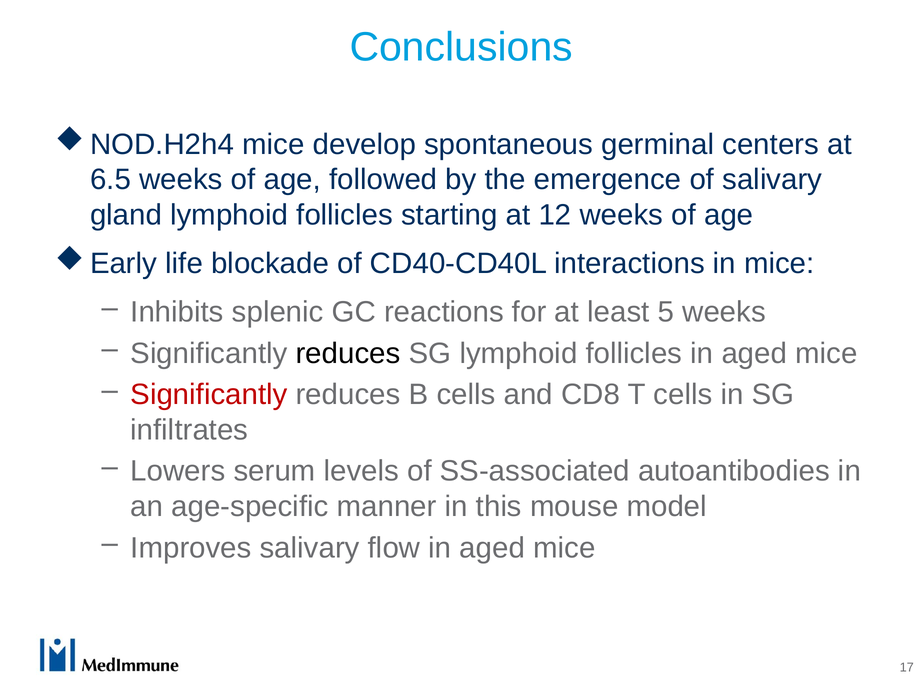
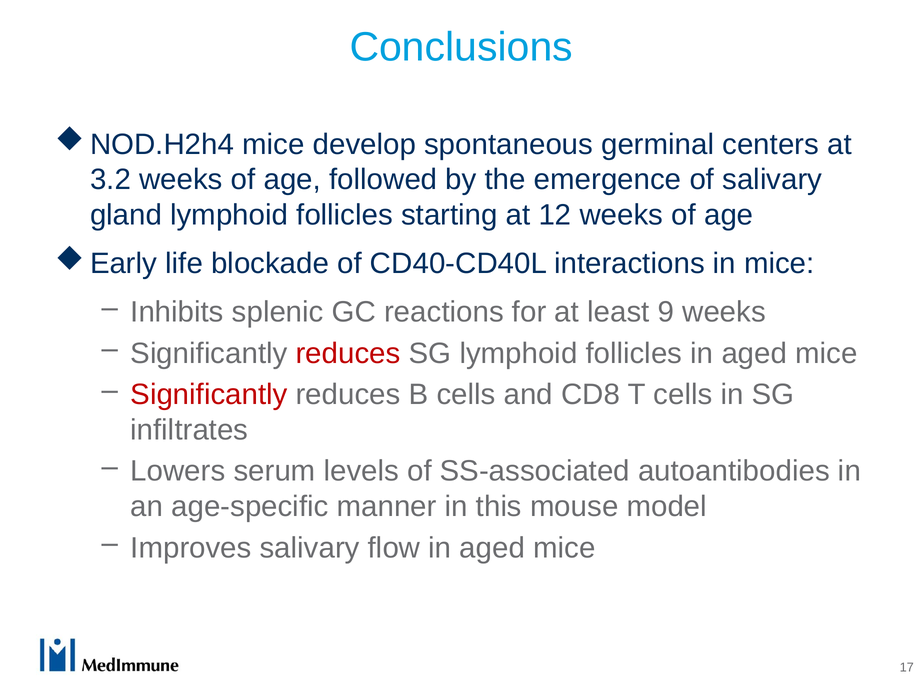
6.5: 6.5 -> 3.2
5: 5 -> 9
reduces at (348, 354) colour: black -> red
